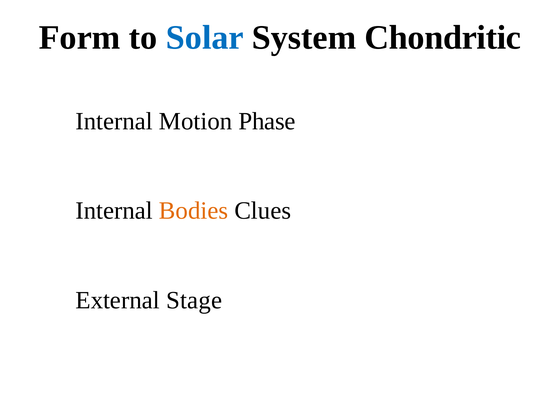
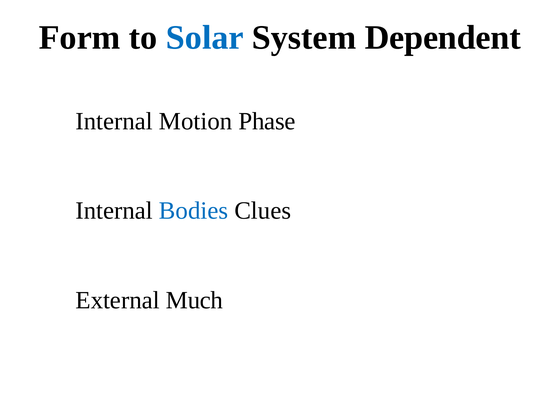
Chondritic: Chondritic -> Dependent
Bodies colour: orange -> blue
Stage: Stage -> Much
